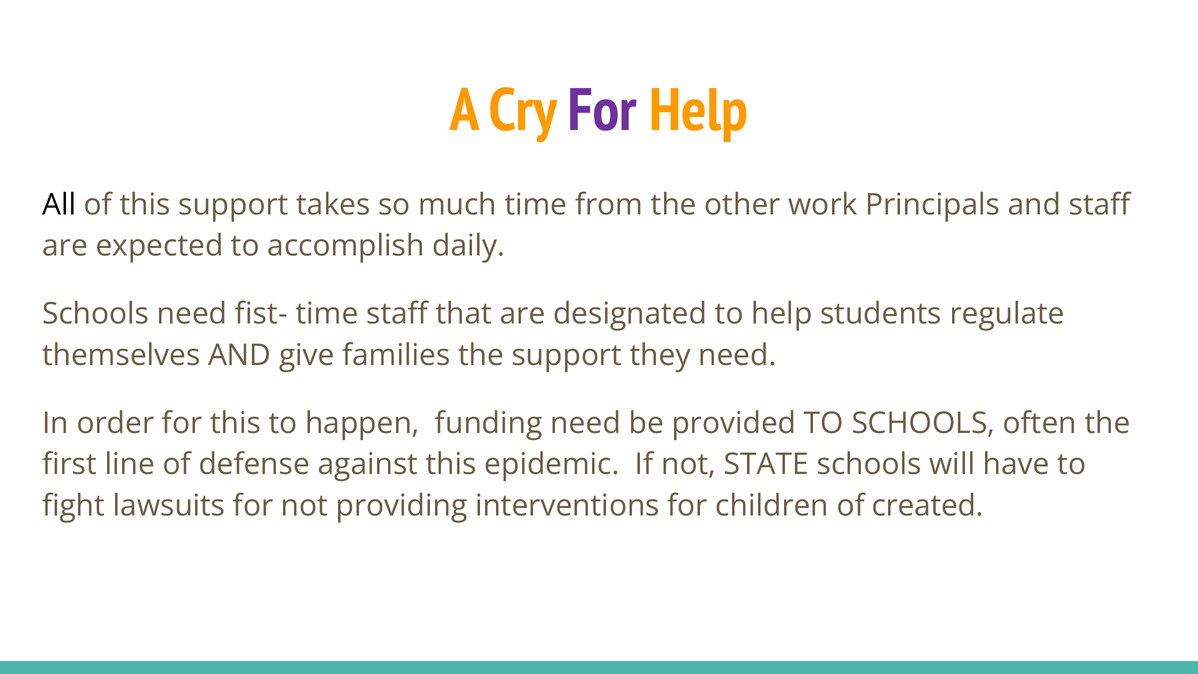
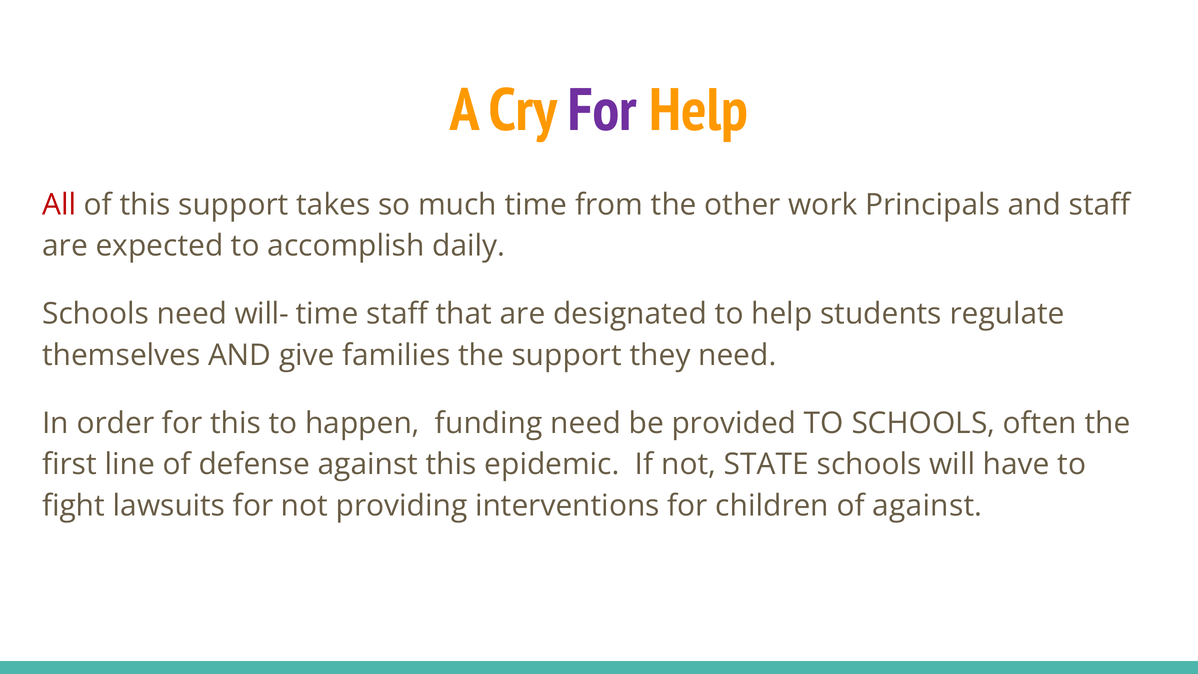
All colour: black -> red
fist-: fist- -> will-
of created: created -> against
